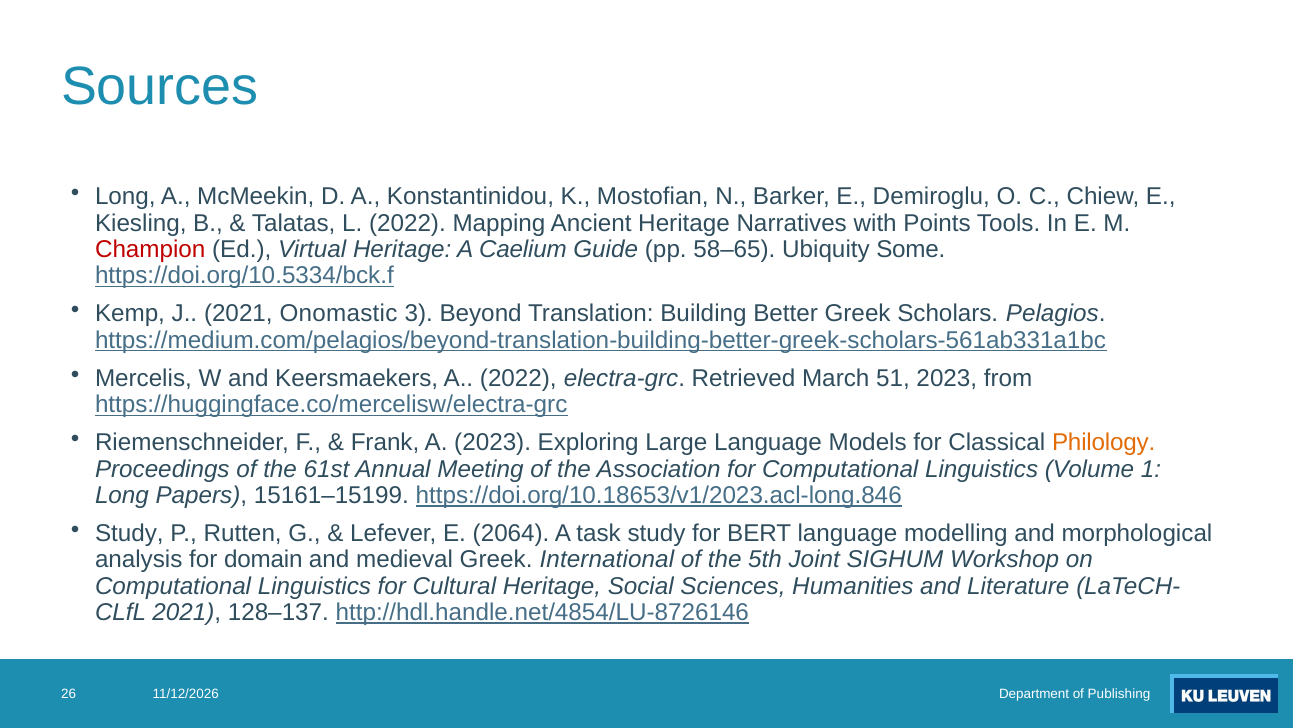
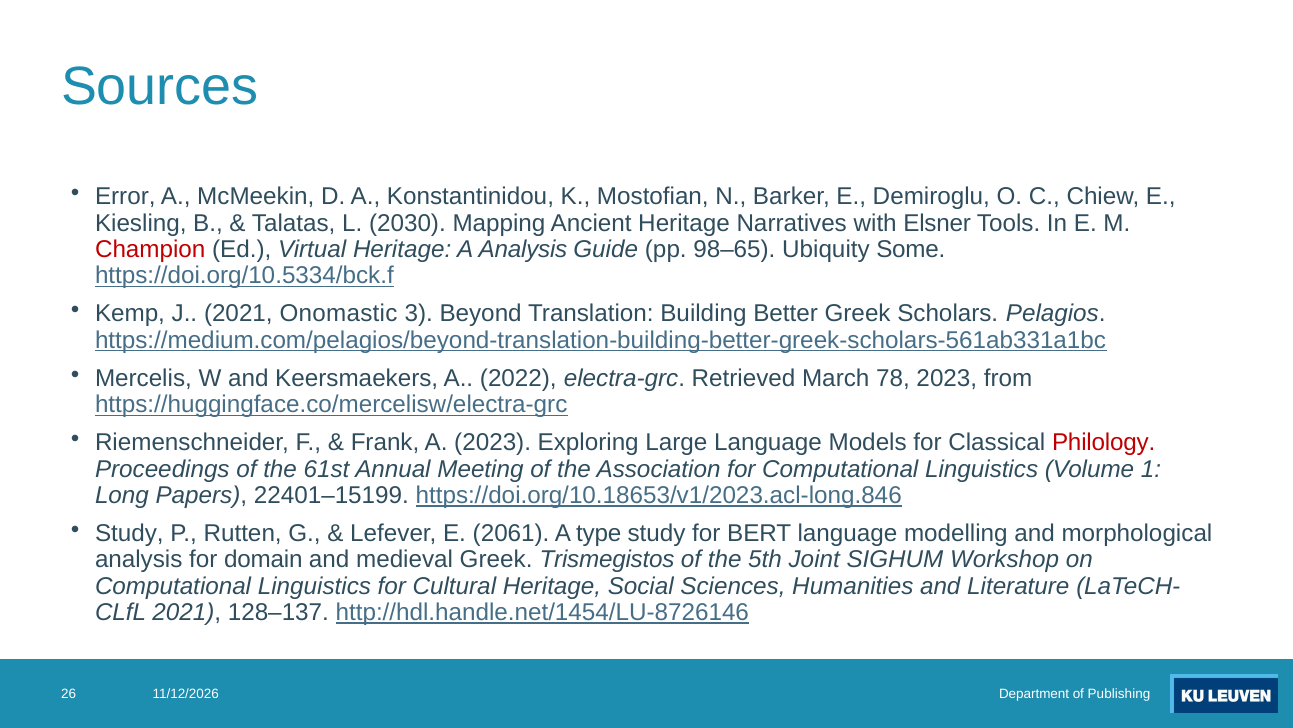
Long at (125, 197): Long -> Error
L 2022: 2022 -> 2030
Points: Points -> Elsner
A Caelium: Caelium -> Analysis
58–65: 58–65 -> 98–65
51: 51 -> 78
Philology colour: orange -> red
15161–15199: 15161–15199 -> 22401–15199
2064: 2064 -> 2061
task: task -> type
International: International -> Trismegistos
http://hdl.handle.net/4854/LU-8726146: http://hdl.handle.net/4854/LU-8726146 -> http://hdl.handle.net/1454/LU-8726146
